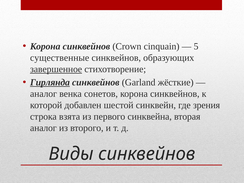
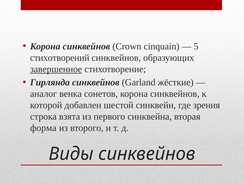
существенные: существенные -> стихотворений
Гирлянда underline: present -> none
аналог at (43, 128): аналог -> форма
